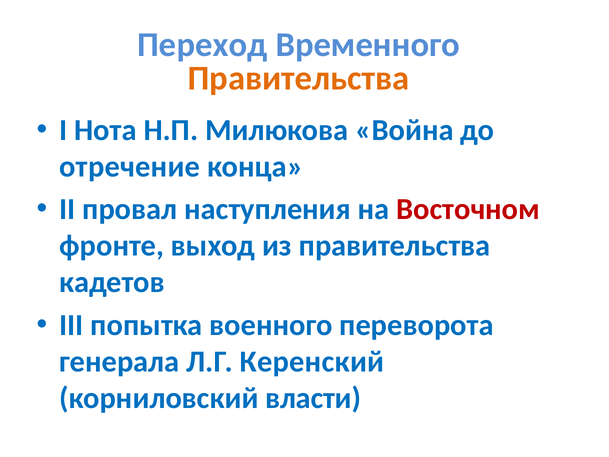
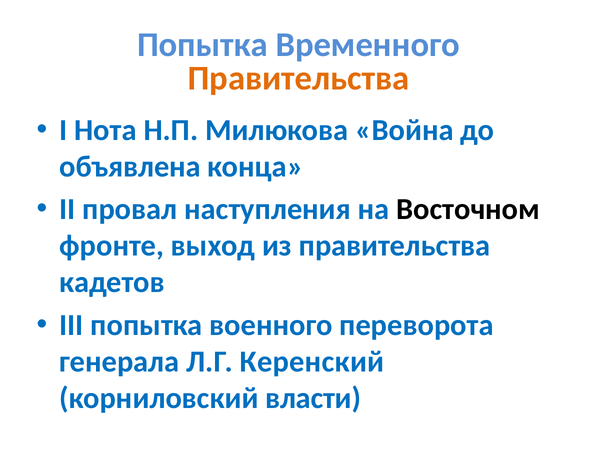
Переход at (202, 45): Переход -> Попытка
отречение: отречение -> объявлена
Восточном colour: red -> black
